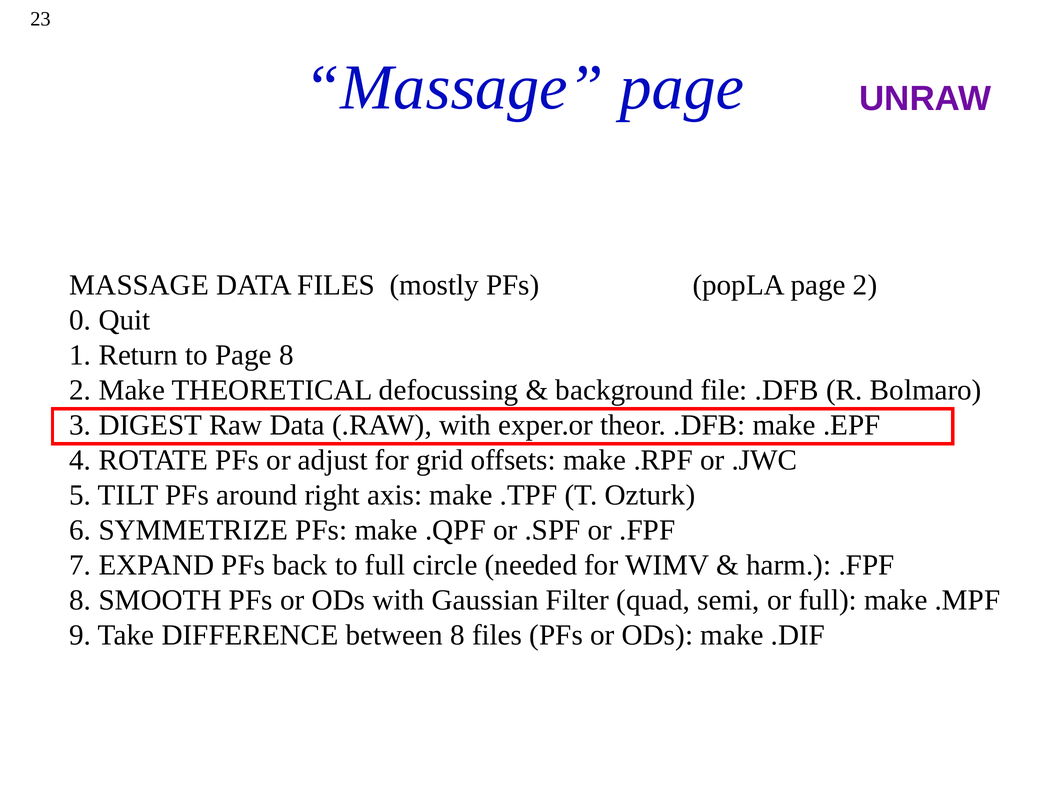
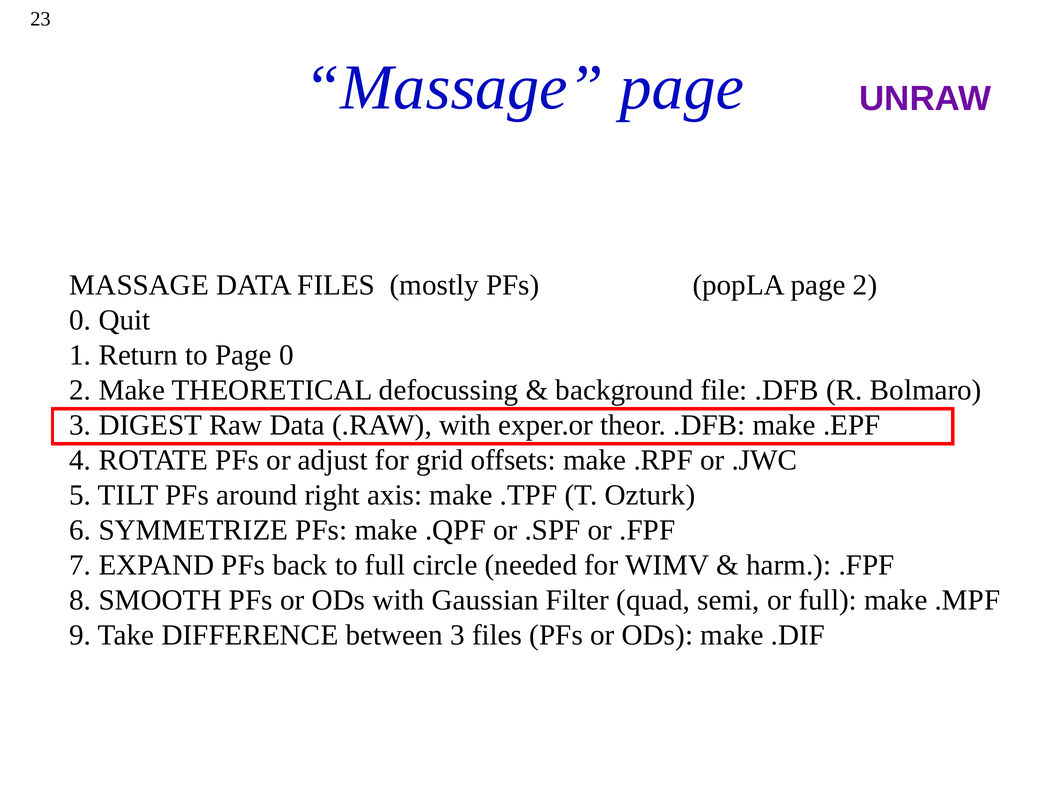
Page 8: 8 -> 0
between 8: 8 -> 3
